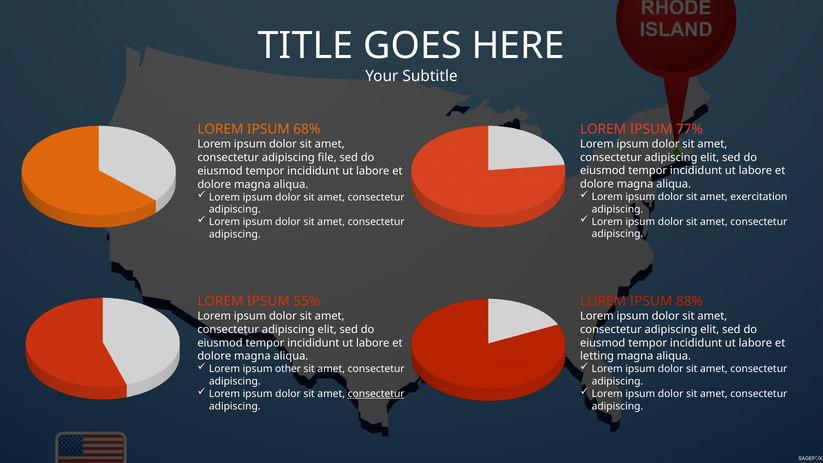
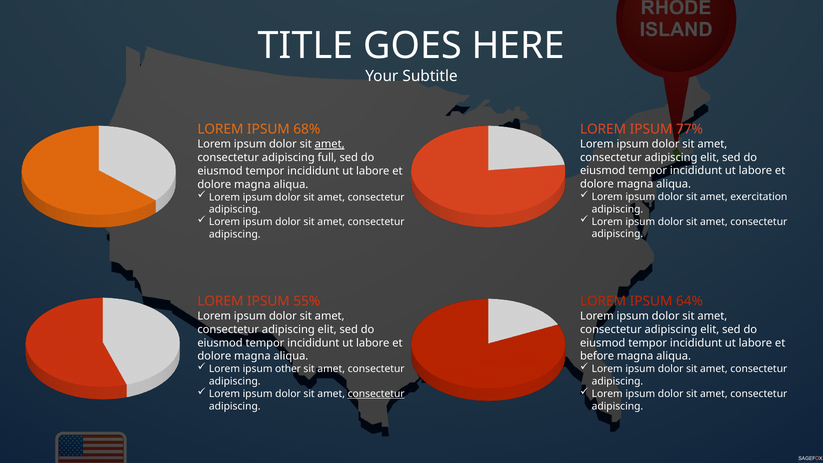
amet at (330, 144) underline: none -> present
file: file -> full
88%: 88% -> 64%
letting: letting -> before
